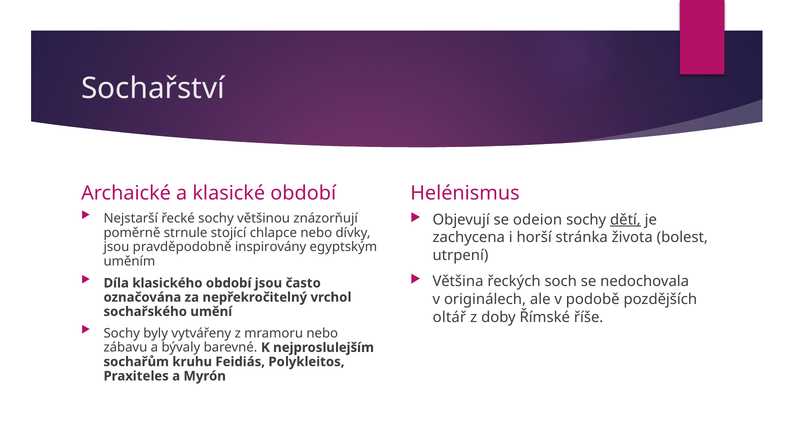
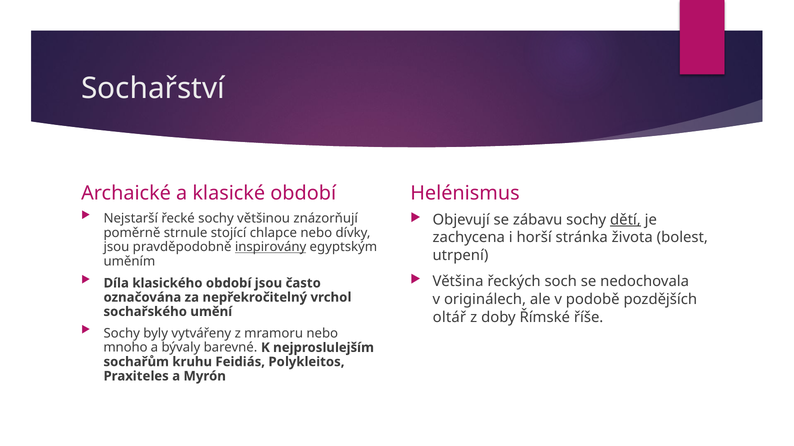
odeion: odeion -> zábavu
inspirovány underline: none -> present
zábavu: zábavu -> mnoho
